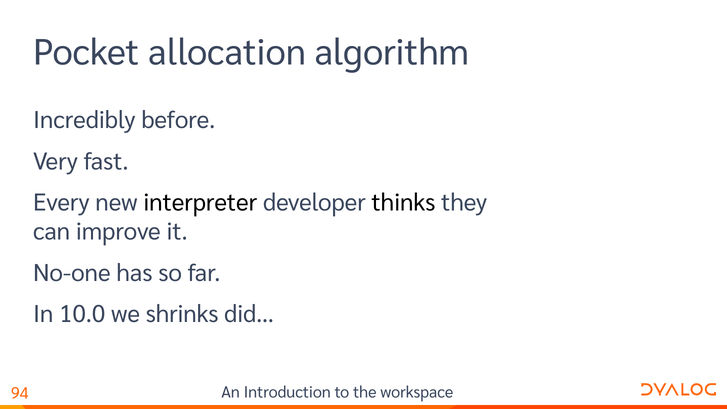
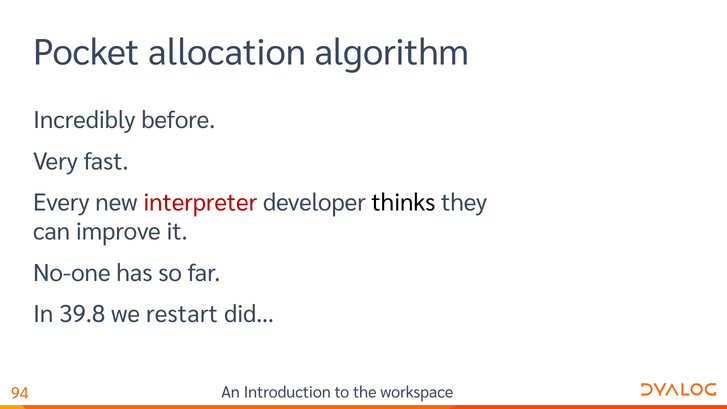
interpreter colour: black -> red
10.0: 10.0 -> 39.8
shrinks: shrinks -> restart
